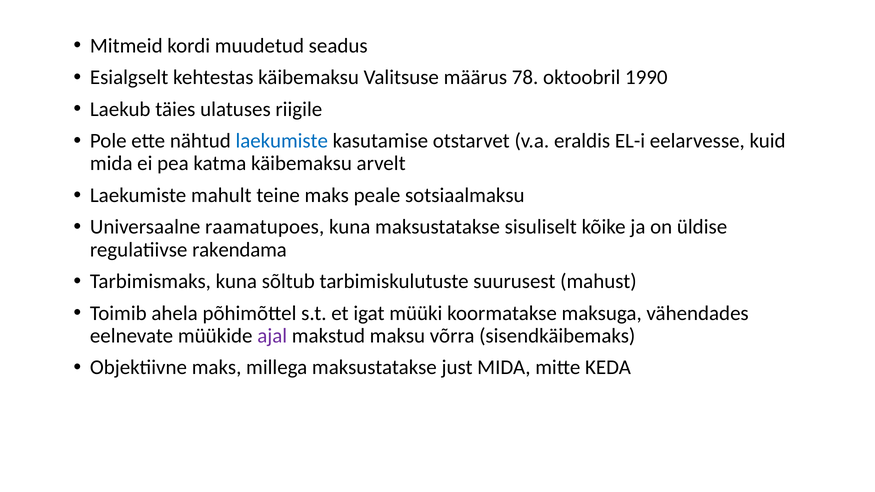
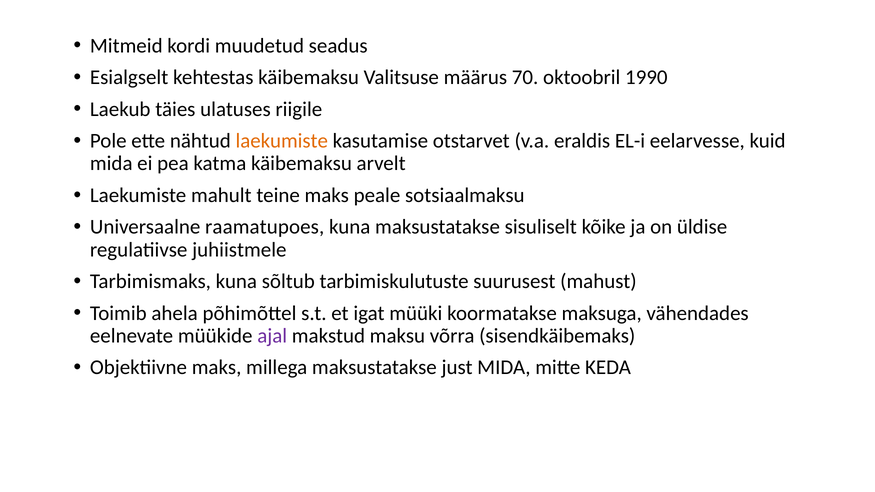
78: 78 -> 70
laekumiste at (282, 141) colour: blue -> orange
rakendama: rakendama -> juhiistmele
